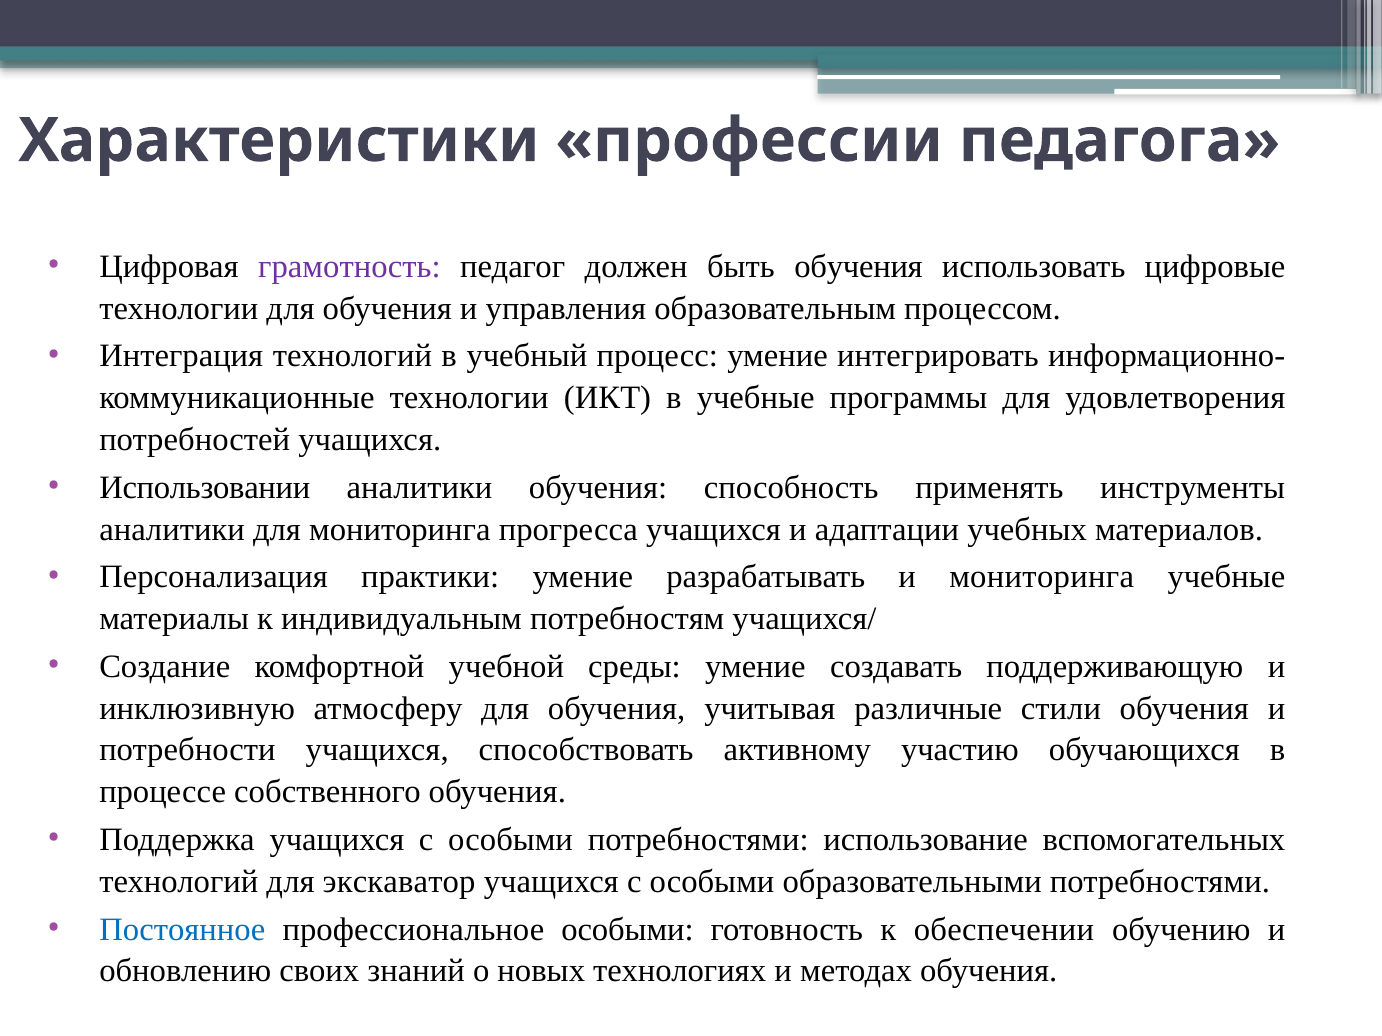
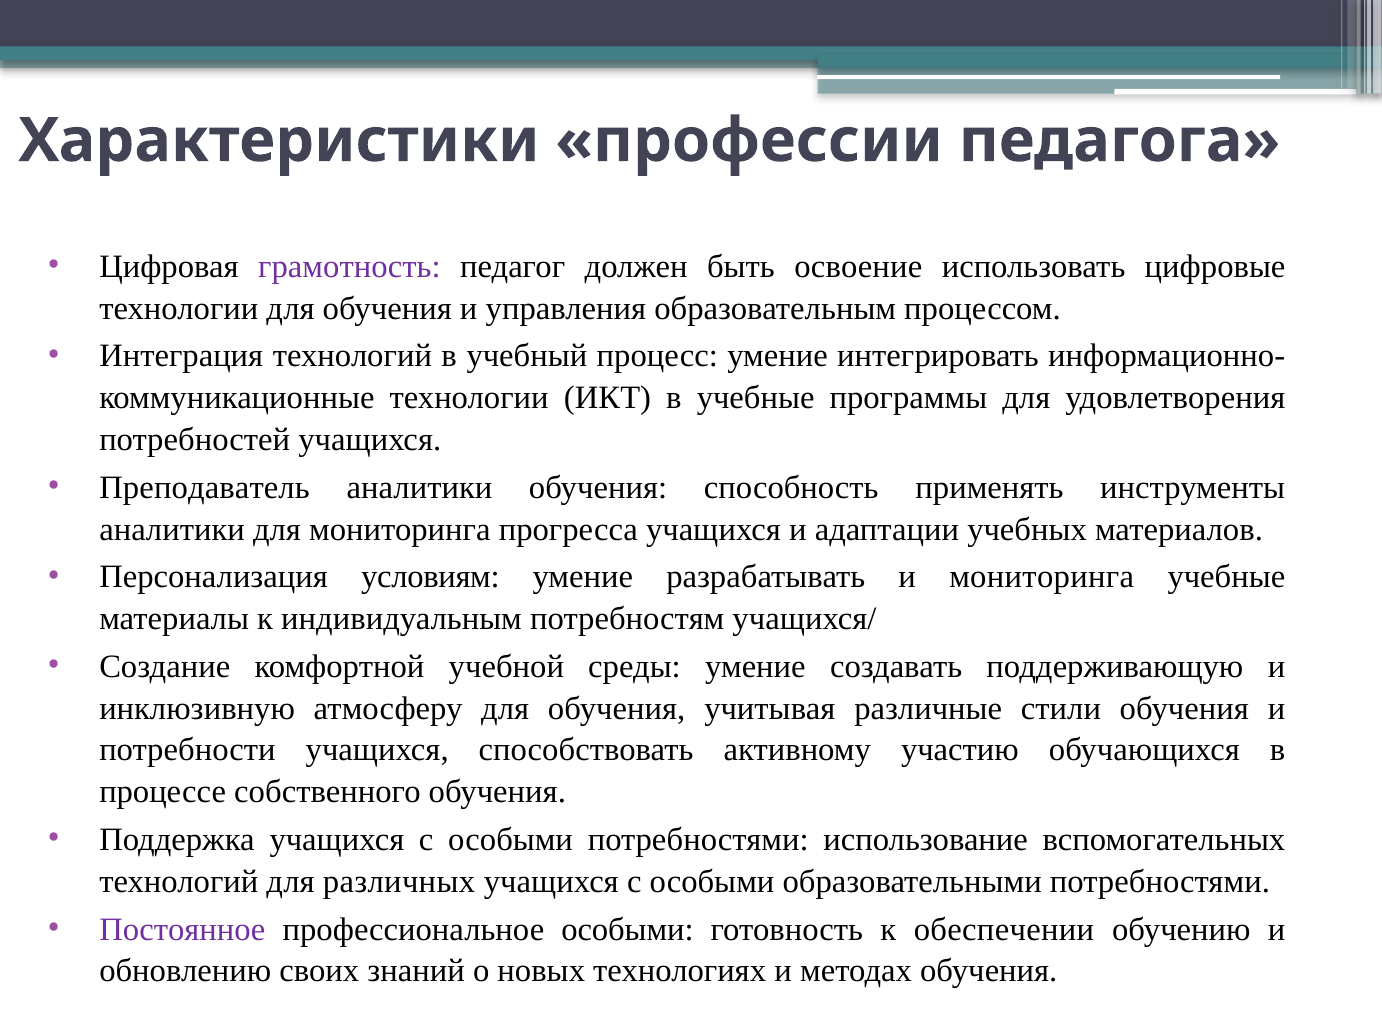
быть обучения: обучения -> освоение
Использовании: Использовании -> Преподаватель
практики: практики -> условиям
экскаватор: экскаватор -> различных
Постоянное colour: blue -> purple
